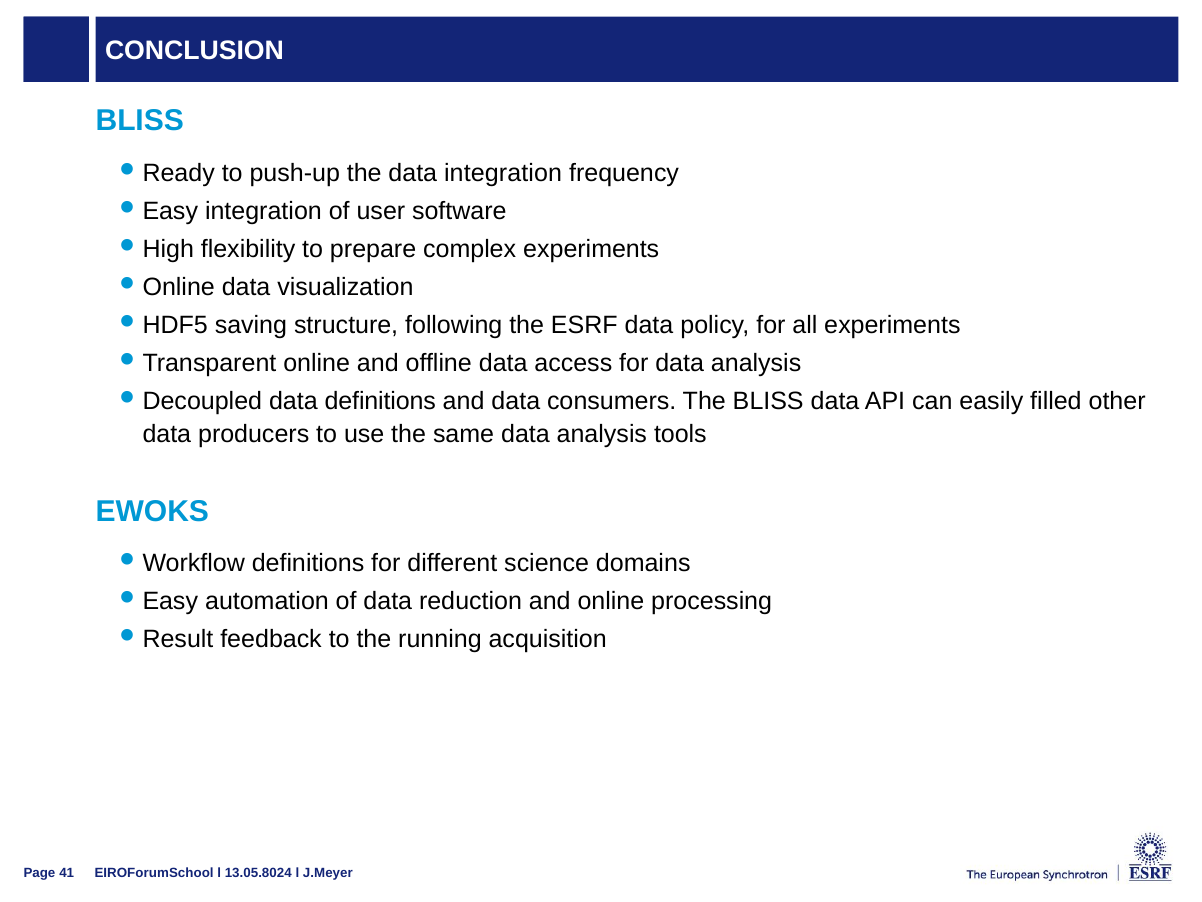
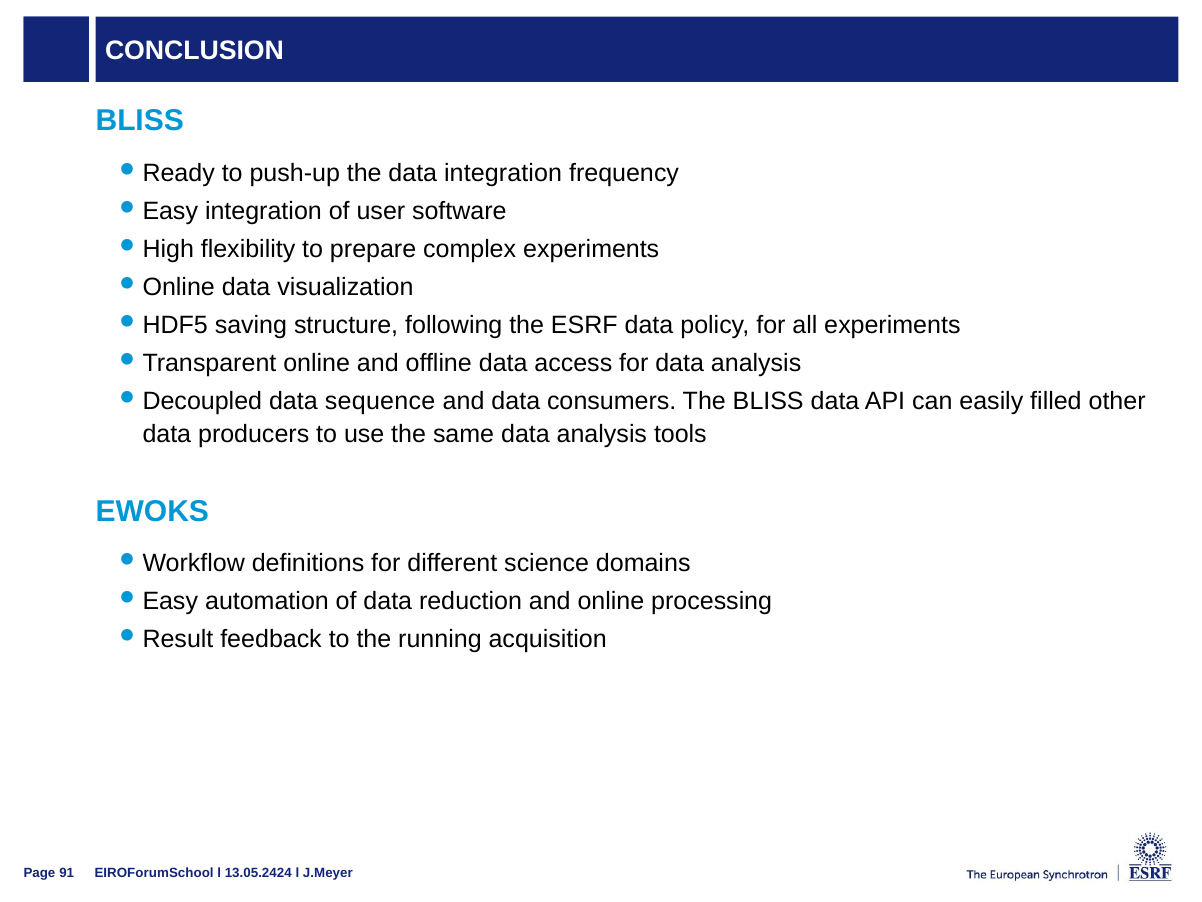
data definitions: definitions -> sequence
41: 41 -> 91
13.05.8024: 13.05.8024 -> 13.05.2424
